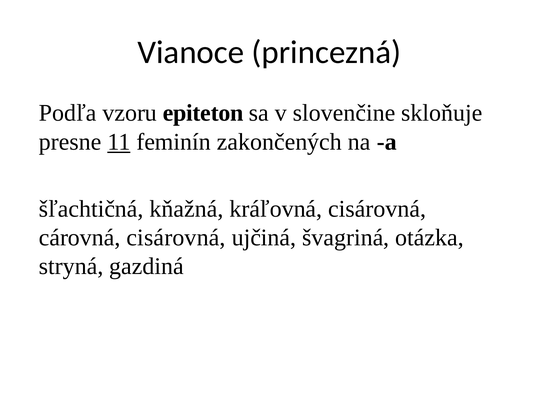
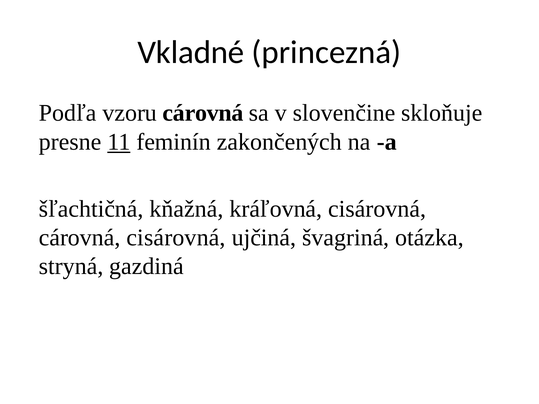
Vianoce: Vianoce -> Vkladné
vzoru epiteton: epiteton -> cárovná
